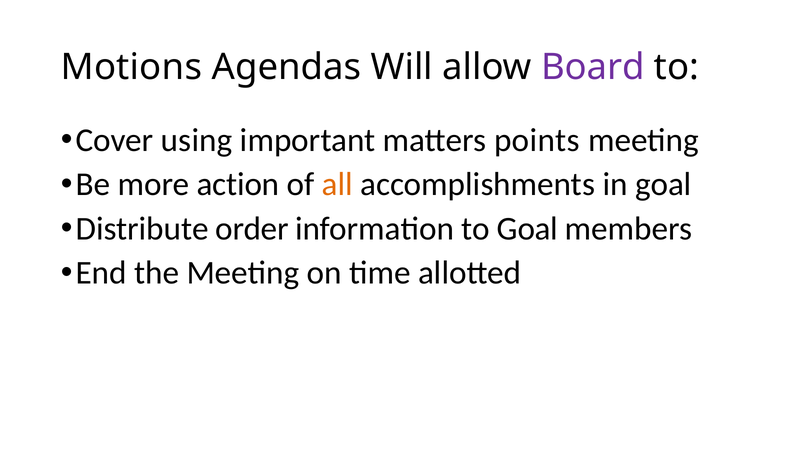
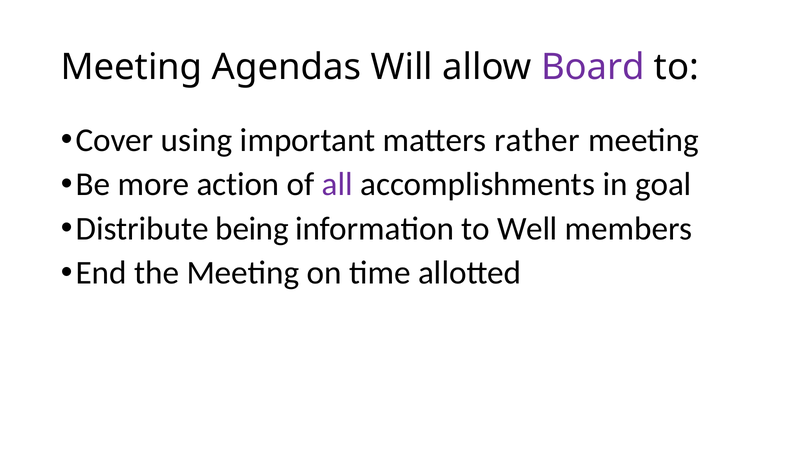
Motions at (131, 67): Motions -> Meeting
points: points -> rather
all colour: orange -> purple
order: order -> being
to Goal: Goal -> Well
